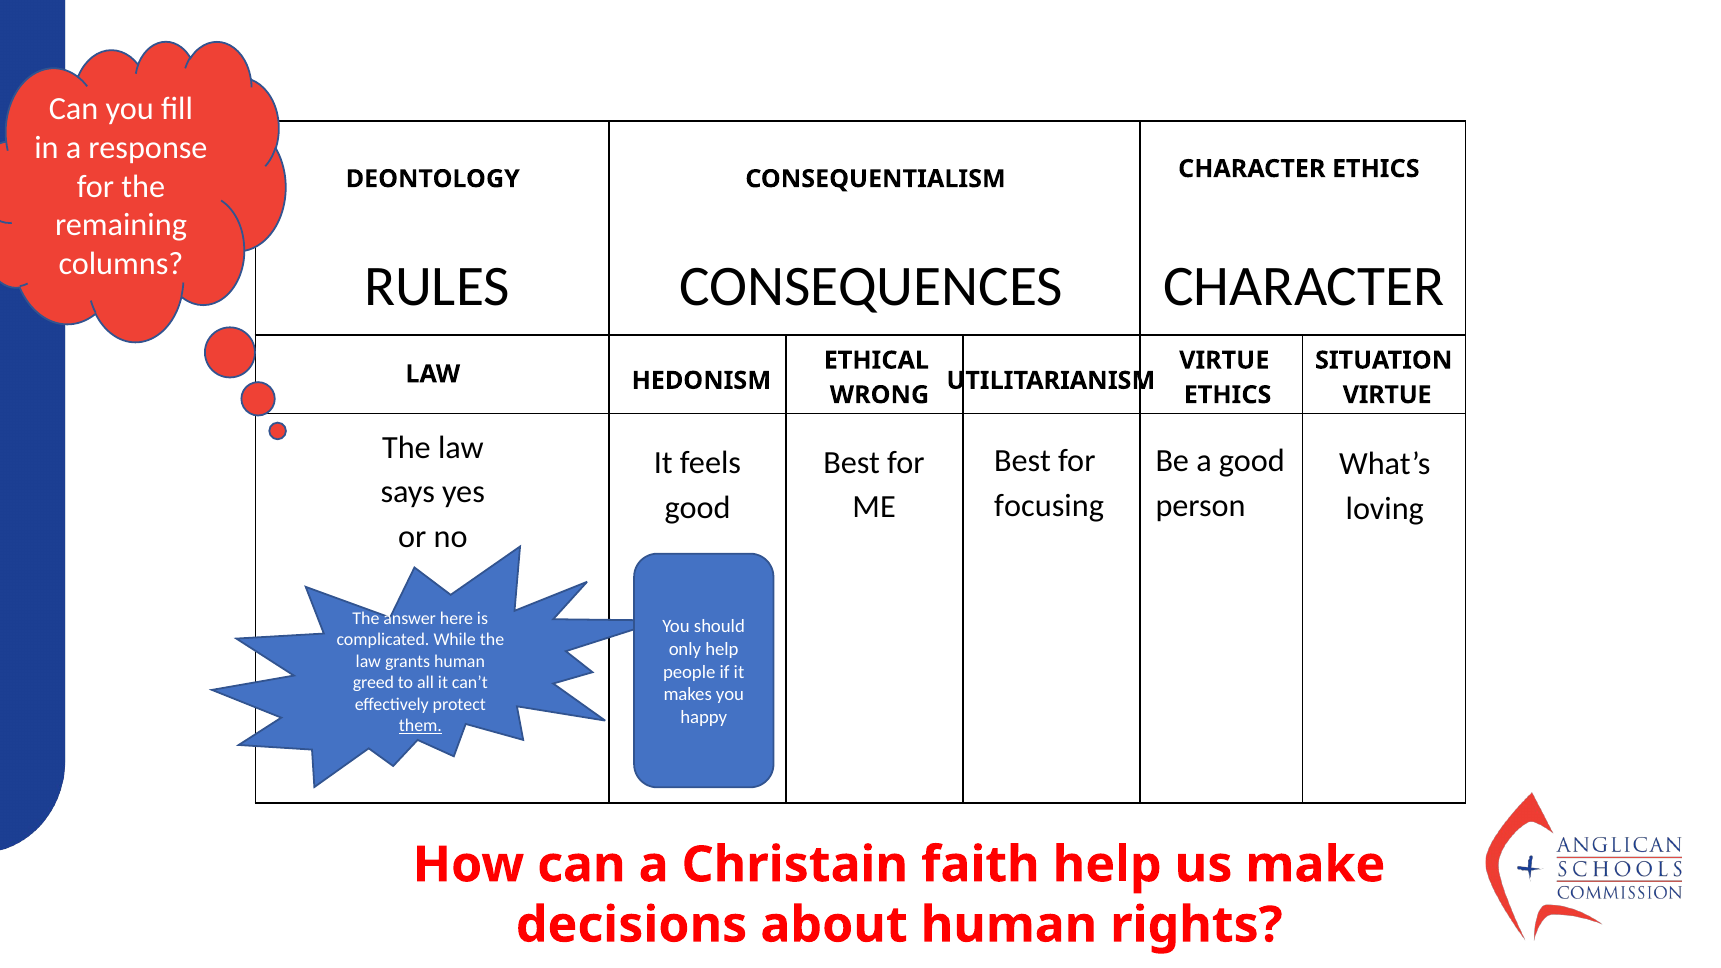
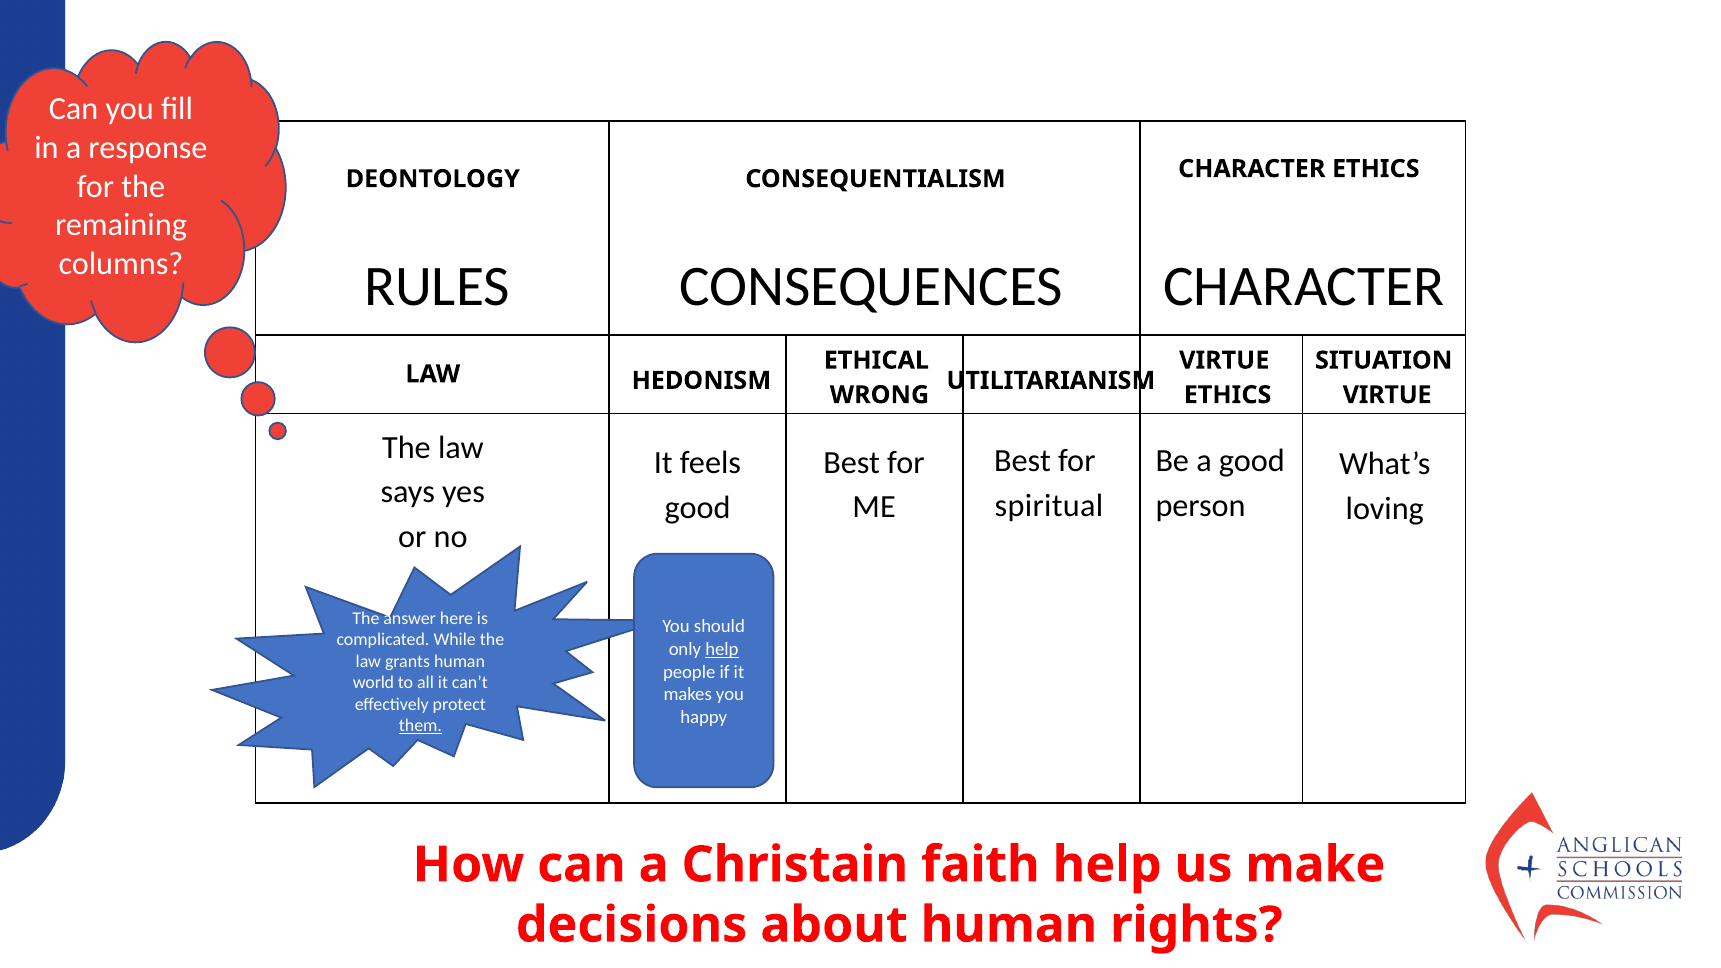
focusing: focusing -> spiritual
help at (722, 649) underline: none -> present
greed: greed -> world
